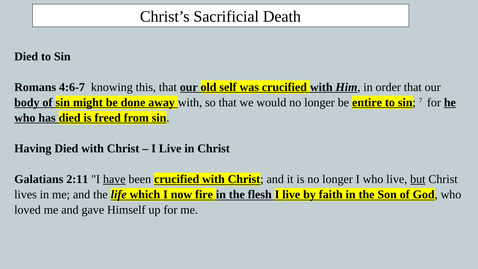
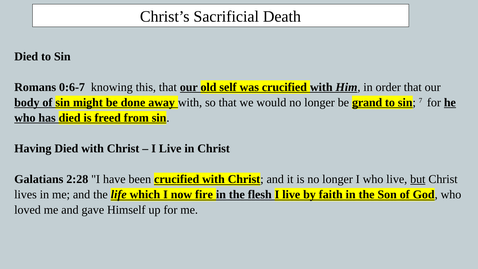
4:6-7: 4:6-7 -> 0:6-7
entire: entire -> grand
2:11: 2:11 -> 2:28
have underline: present -> none
